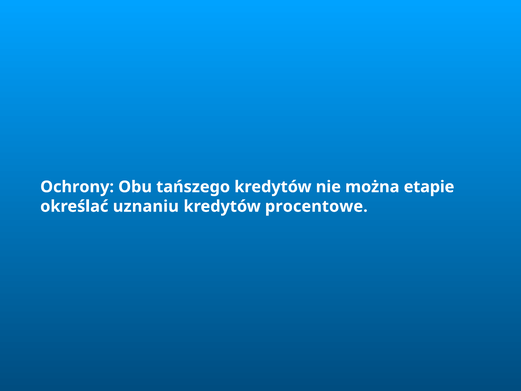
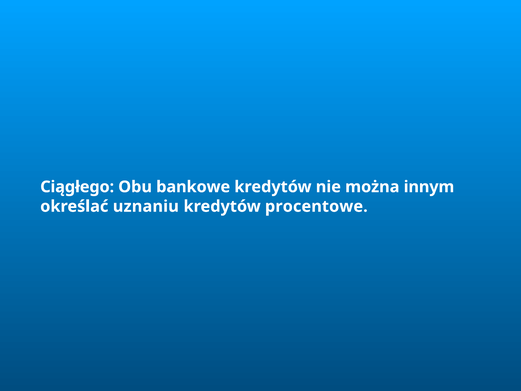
Ochrony: Ochrony -> Ciągłego
tańszego: tańszego -> bankowe
etapie: etapie -> innym
